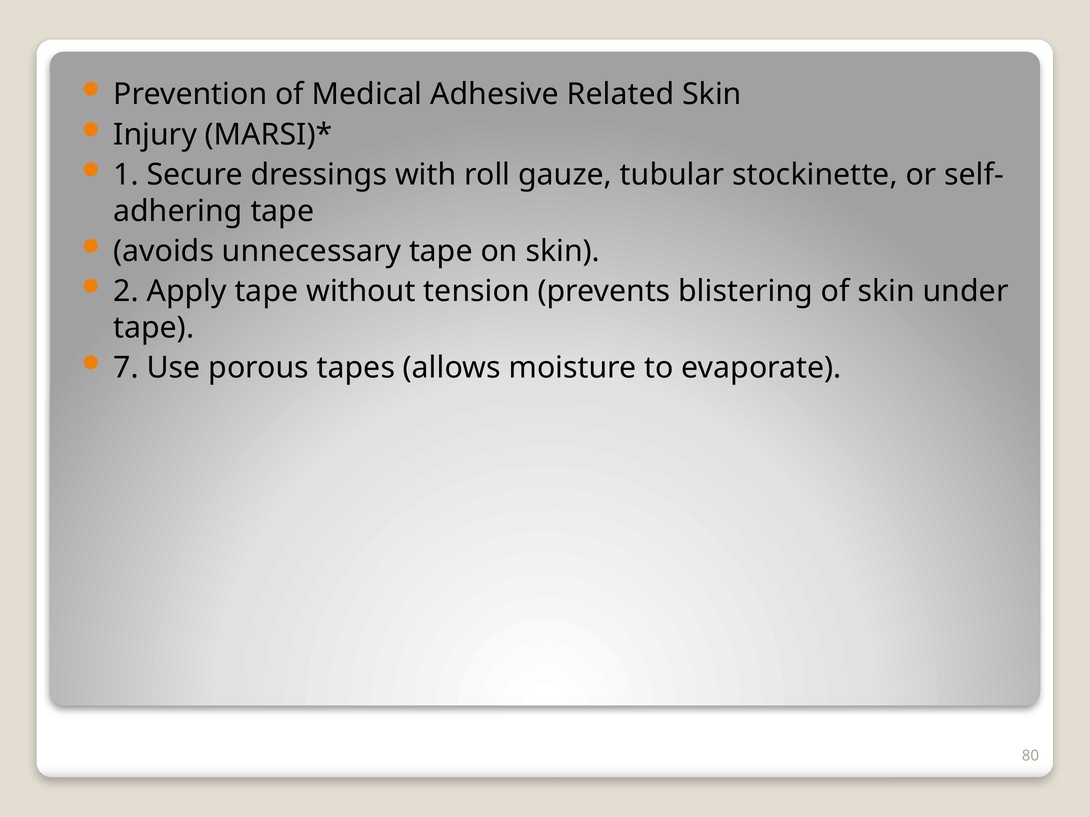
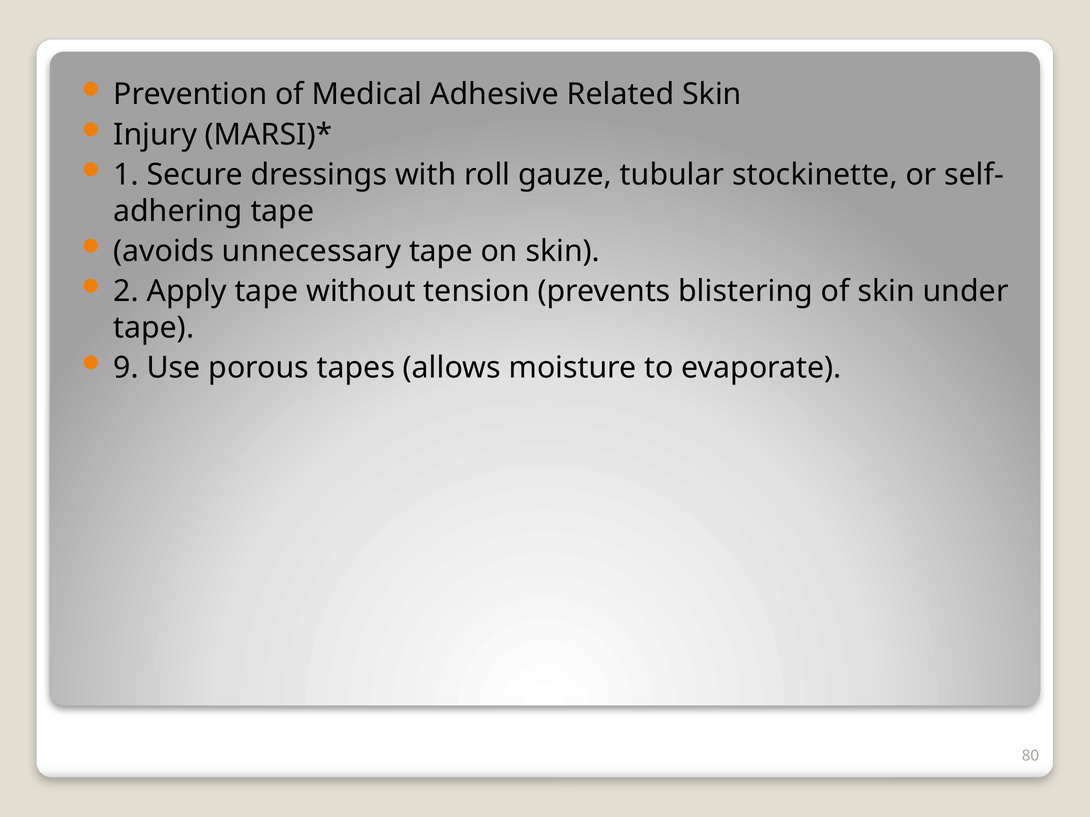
7: 7 -> 9
